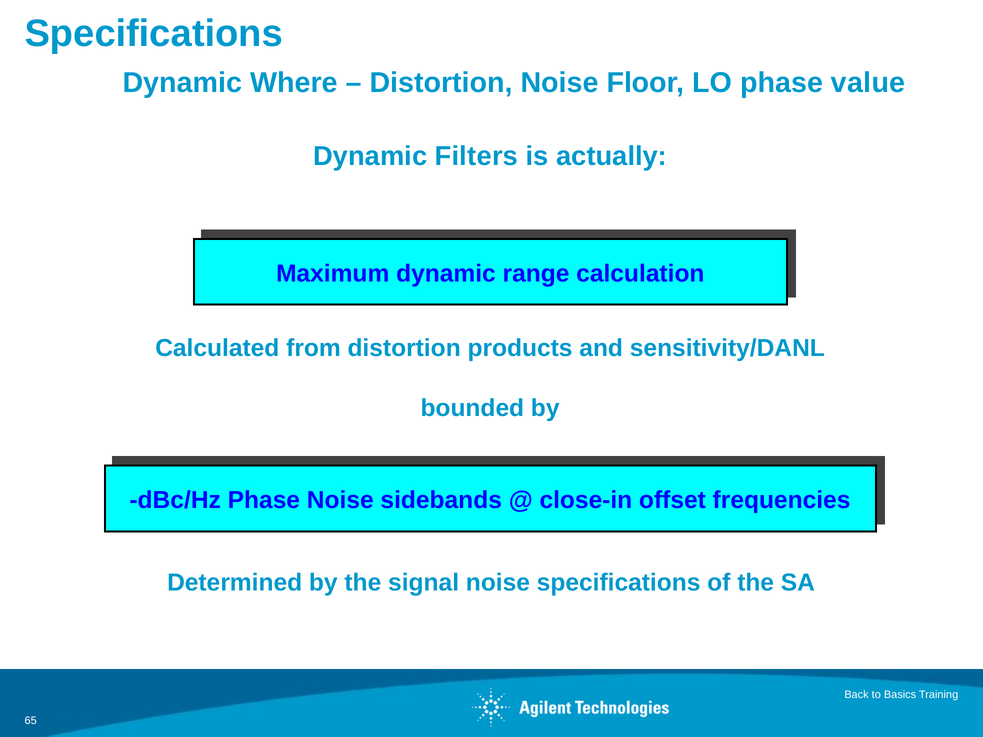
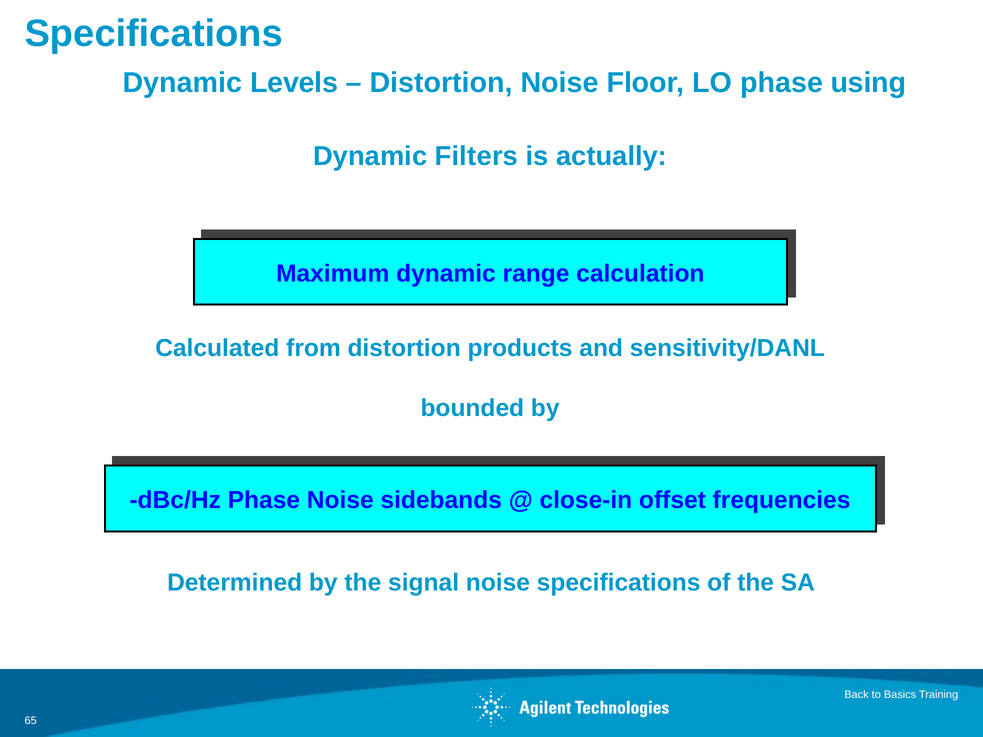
Where: Where -> Levels
value: value -> using
